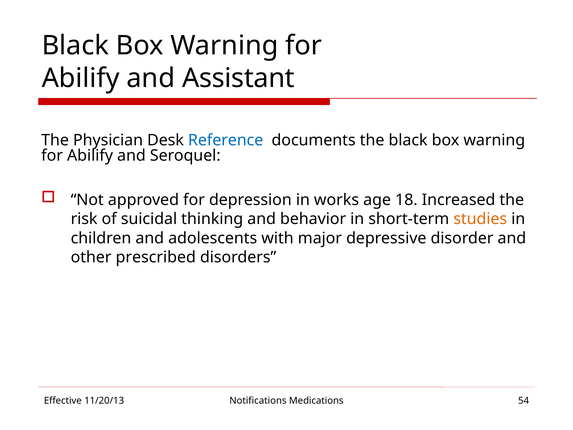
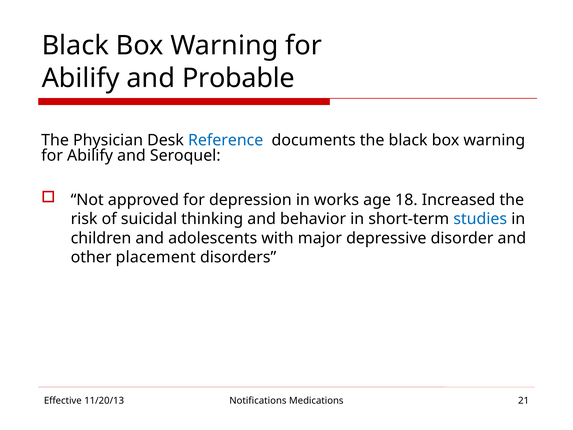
Assistant: Assistant -> Probable
studies colour: orange -> blue
prescribed: prescribed -> placement
54: 54 -> 21
